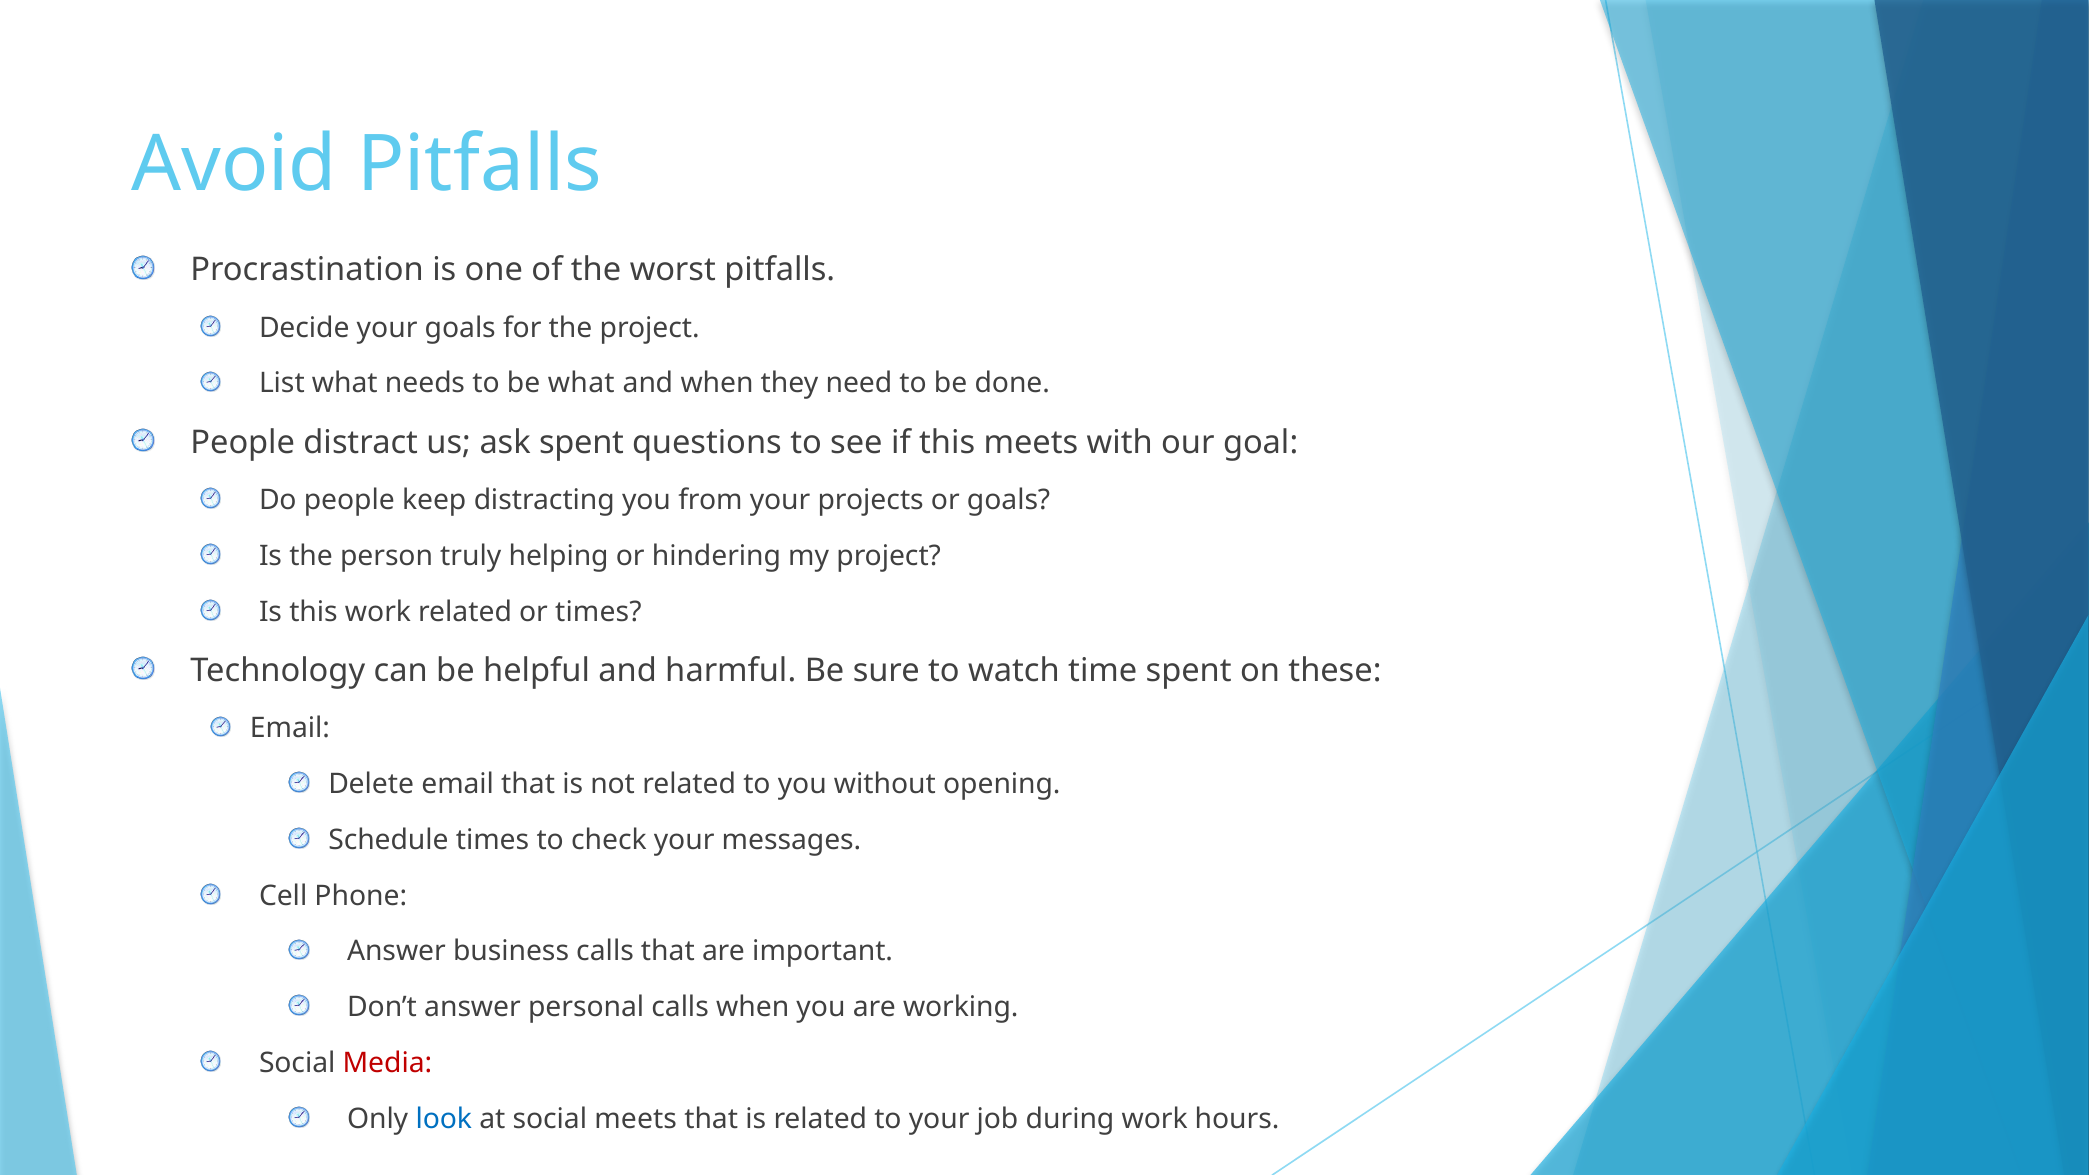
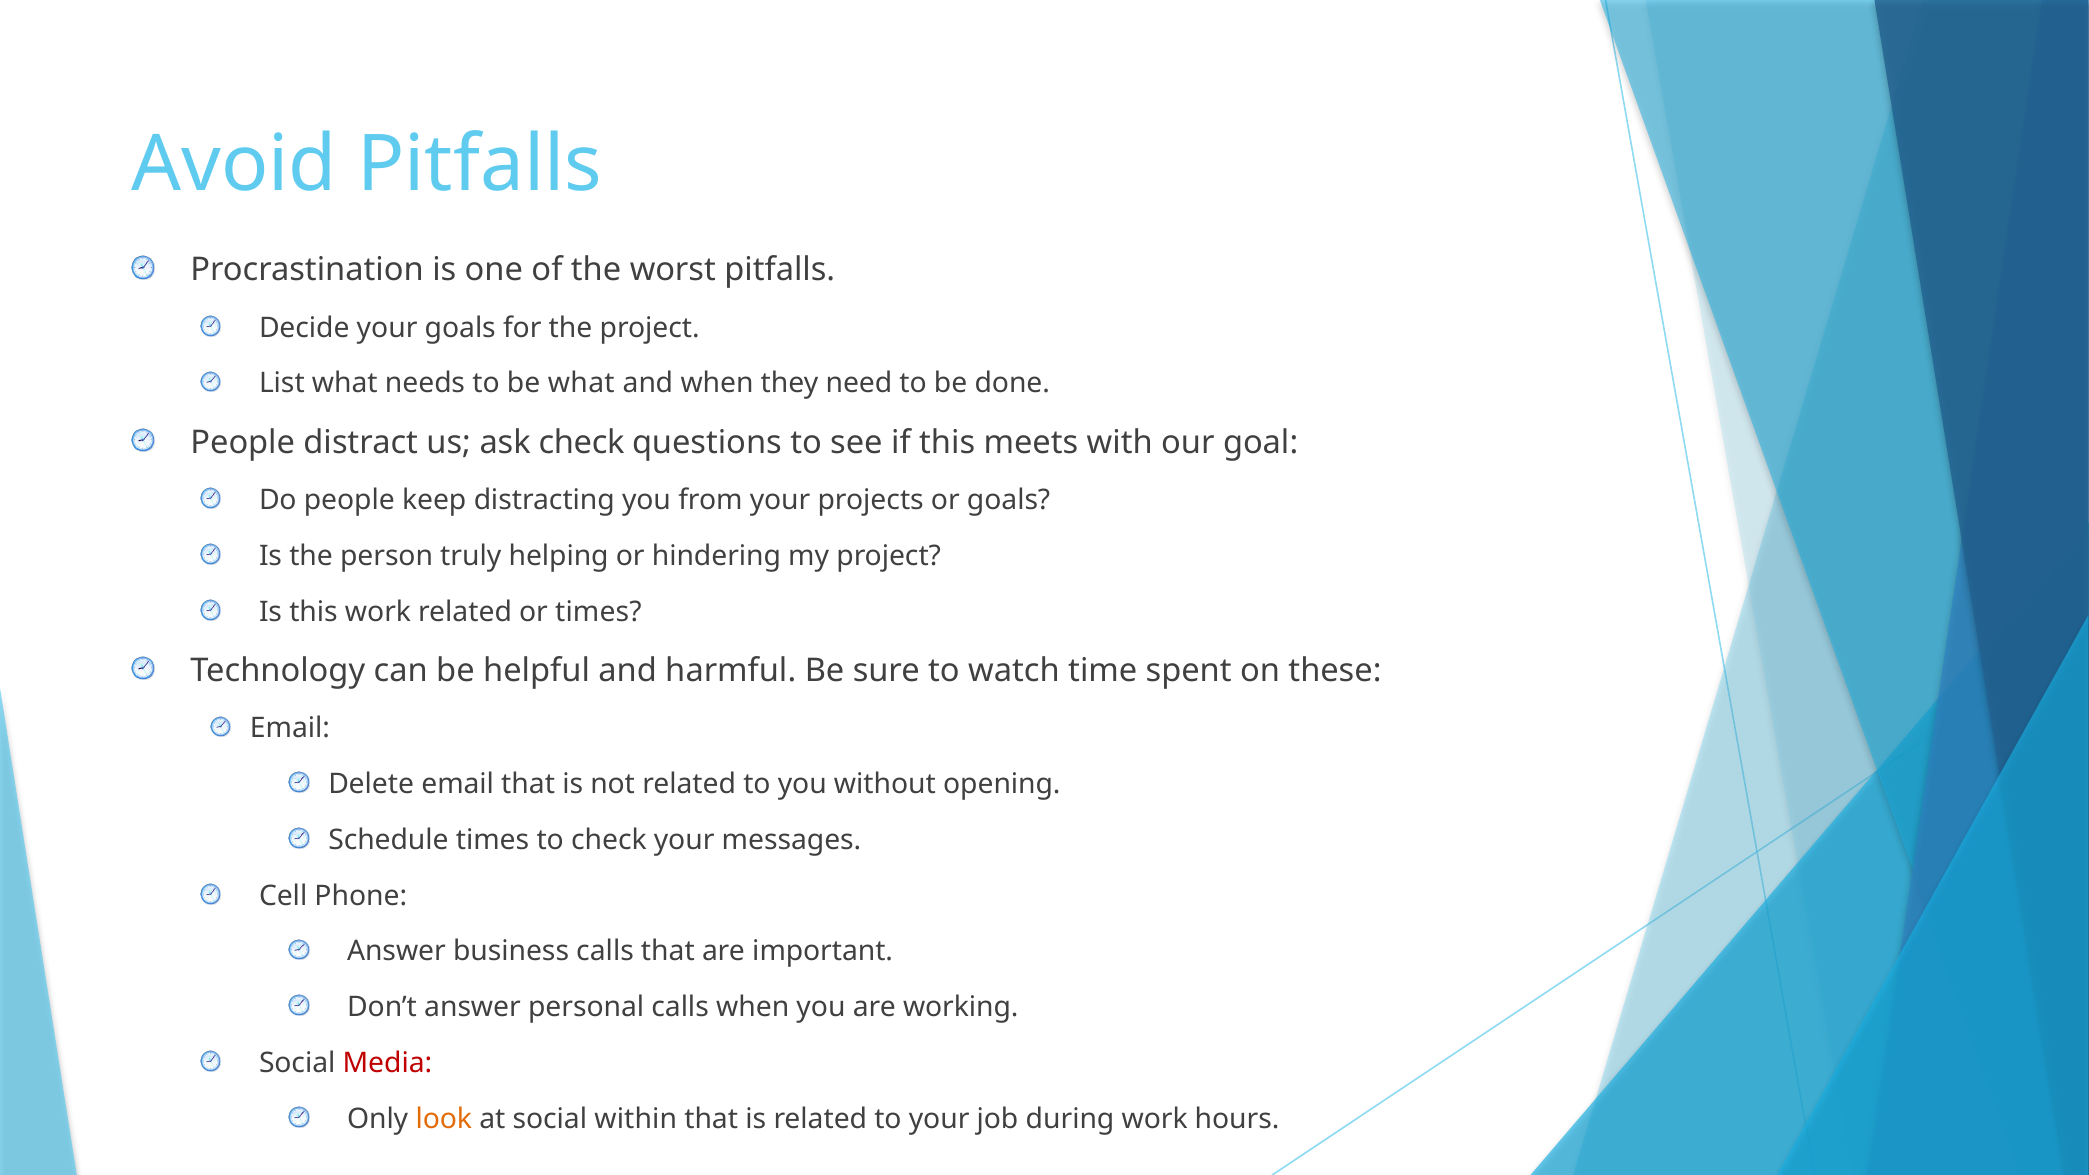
ask spent: spent -> check
look colour: blue -> orange
social meets: meets -> within
